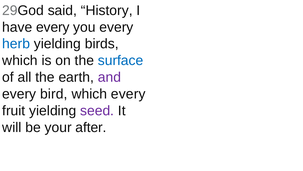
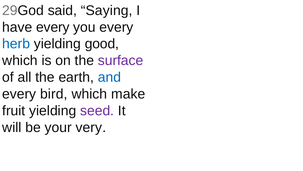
History: History -> Saying
birds: birds -> good
surface colour: blue -> purple
and colour: purple -> blue
which every: every -> make
after: after -> very
